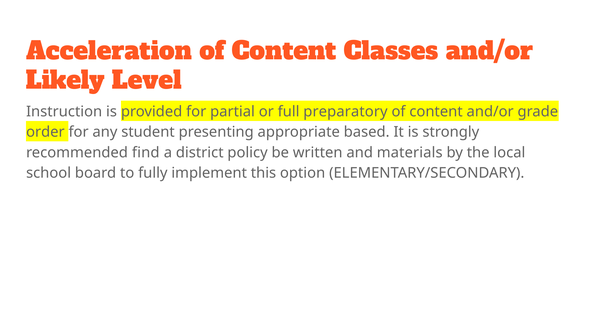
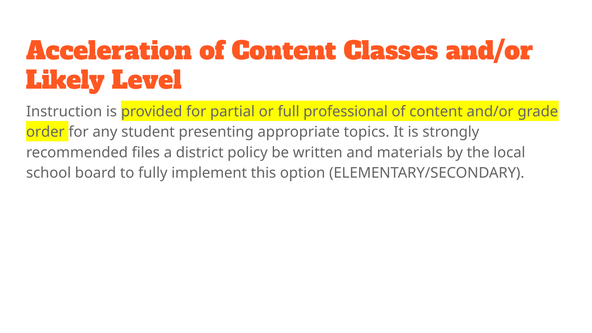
preparatory: preparatory -> professional
based: based -> topics
find: find -> files
